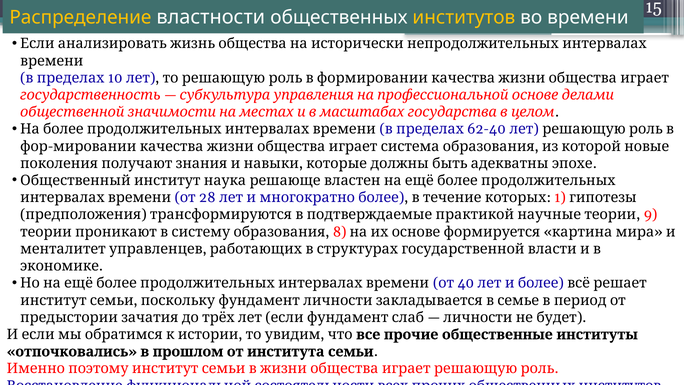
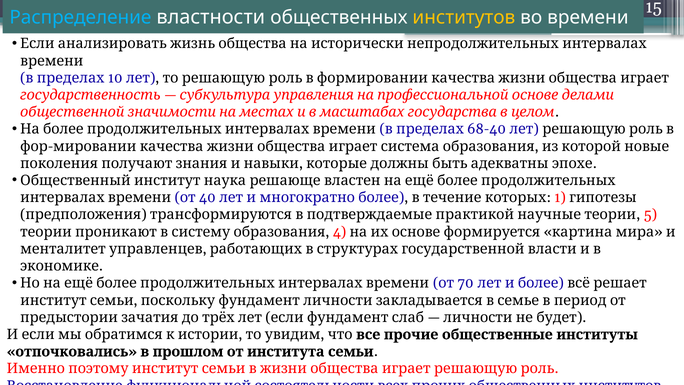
Распределение colour: yellow -> light blue
62-40: 62-40 -> 68-40
28: 28 -> 40
9: 9 -> 5
8: 8 -> 4
40: 40 -> 70
